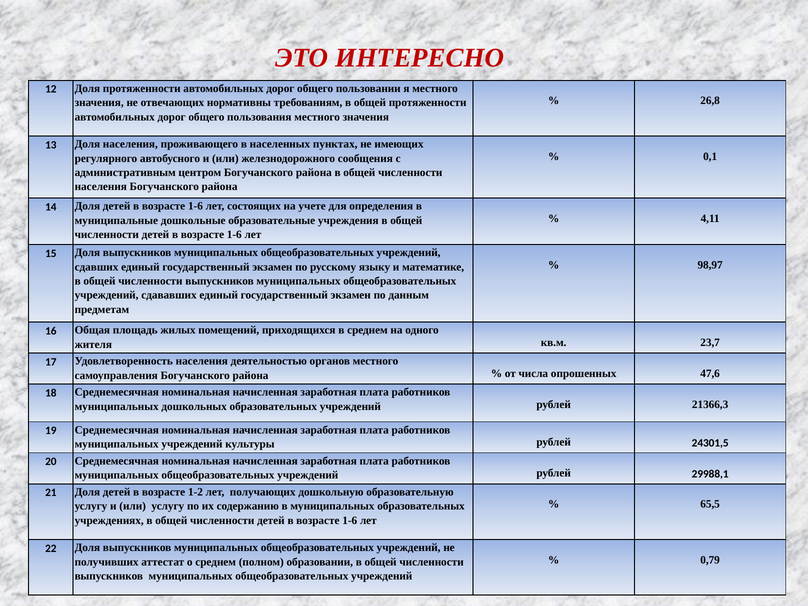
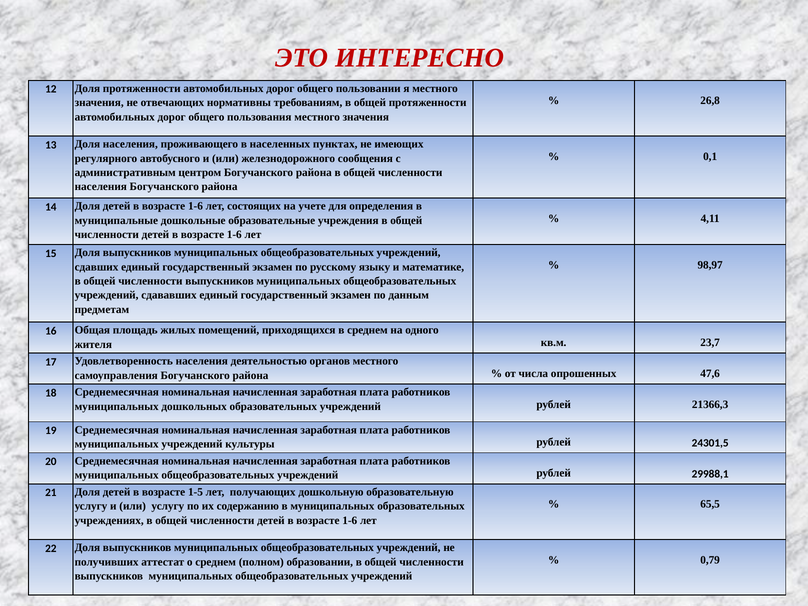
1-2: 1-2 -> 1-5
